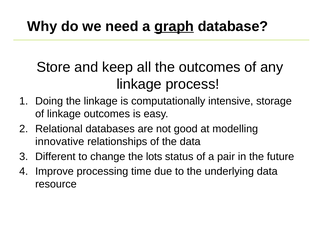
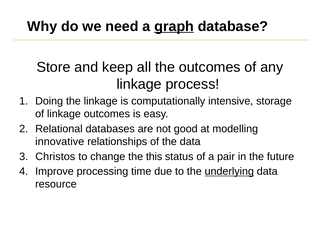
Different: Different -> Christos
lots: lots -> this
underlying underline: none -> present
